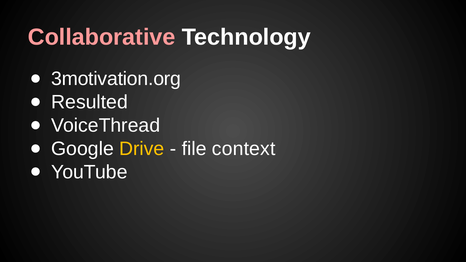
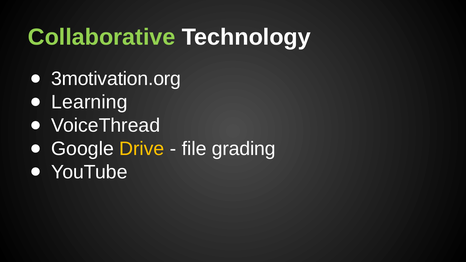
Collaborative colour: pink -> light green
Resulted: Resulted -> Learning
context: context -> grading
